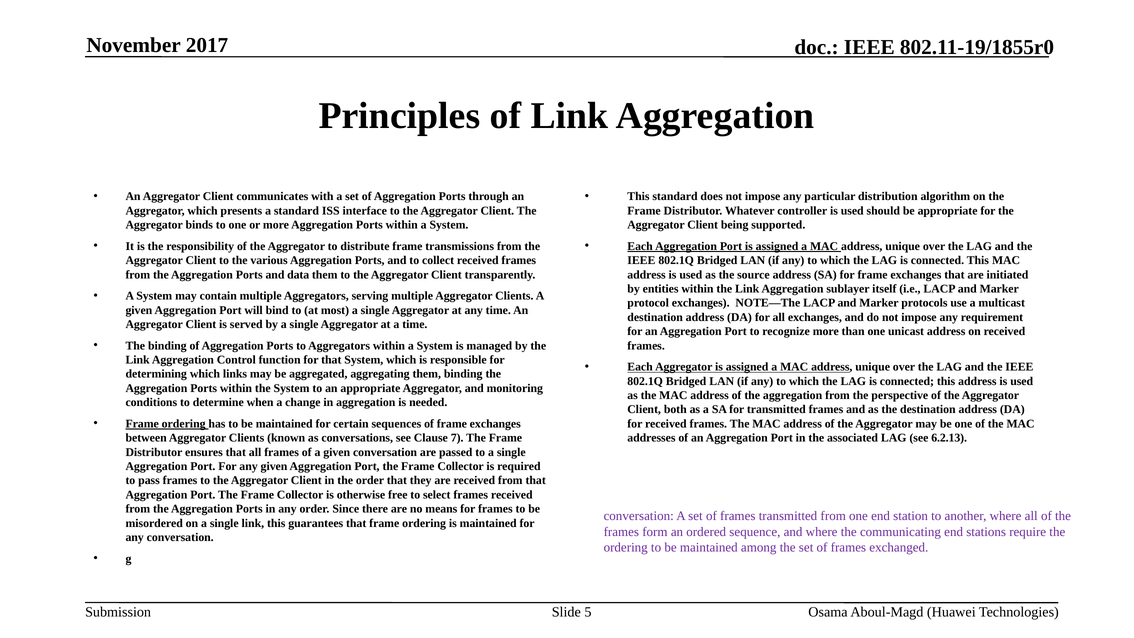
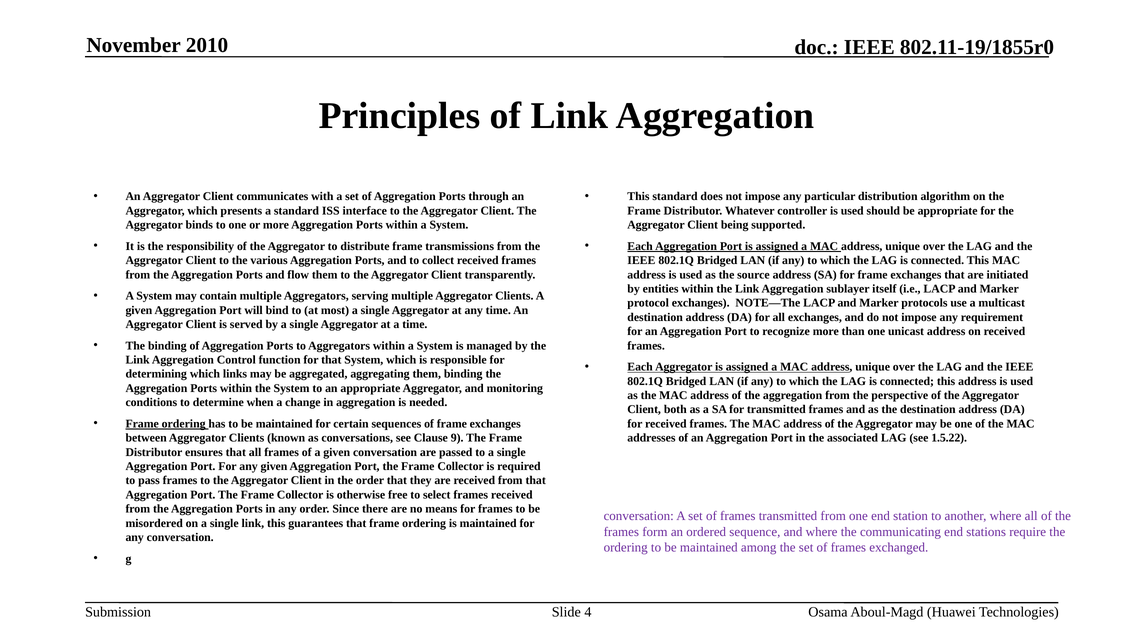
2017: 2017 -> 2010
data: data -> flow
7: 7 -> 9
6.2.13: 6.2.13 -> 1.5.22
5: 5 -> 4
